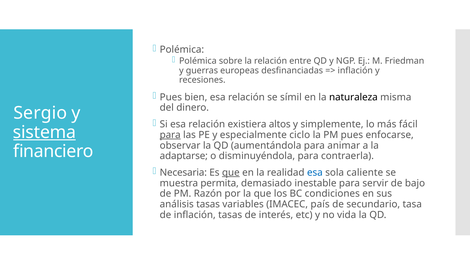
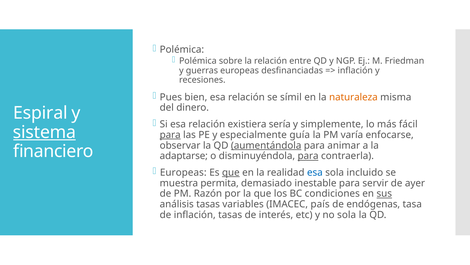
naturaleza colour: black -> orange
Sergio: Sergio -> Espiral
altos: altos -> sería
ciclo: ciclo -> guía
PM pues: pues -> varía
aumentándola underline: none -> present
para at (308, 156) underline: none -> present
Necesaria at (183, 172): Necesaria -> Europeas
caliente: caliente -> incluido
bajo: bajo -> ayer
sus underline: none -> present
secundario: secundario -> endógenas
no vida: vida -> sola
